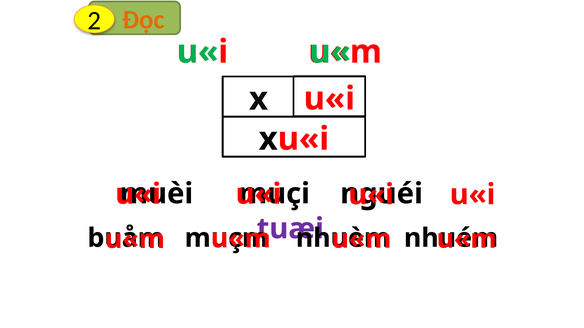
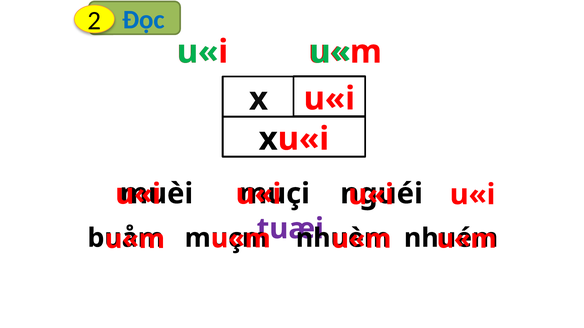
Đọc colour: orange -> blue
